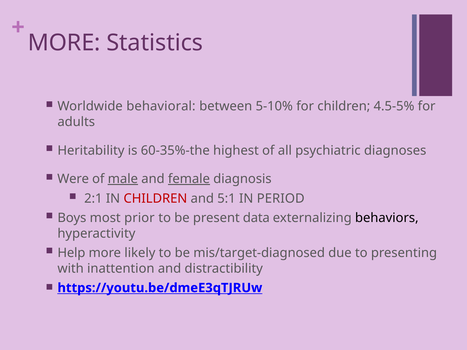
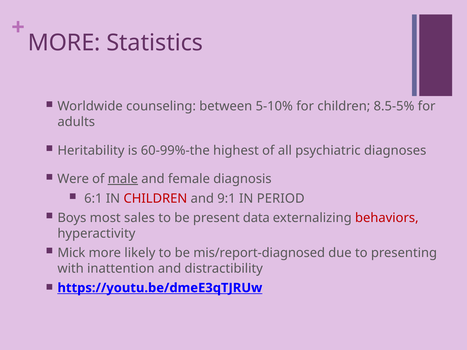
behavioral: behavioral -> counseling
4.5-5%: 4.5-5% -> 8.5-5%
60-35%-the: 60-35%-the -> 60-99%-the
female underline: present -> none
2:1: 2:1 -> 6:1
5:1: 5:1 -> 9:1
prior: prior -> sales
behaviors colour: black -> red
Help: Help -> Mick
mis/target-diagnosed: mis/target-diagnosed -> mis/report-diagnosed
